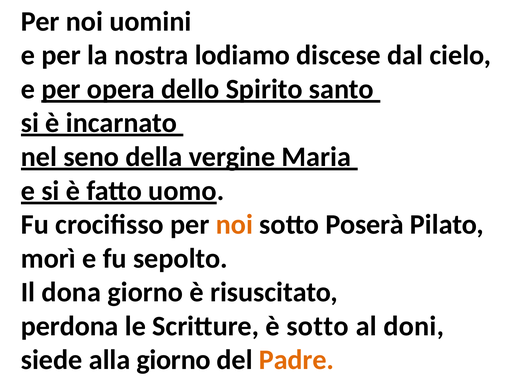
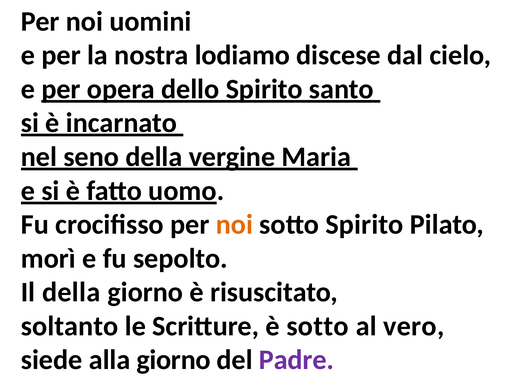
sotto Poserà: Poserà -> Spirito
Il dona: dona -> della
perdona: perdona -> soltanto
doni: doni -> vero
Padre colour: orange -> purple
